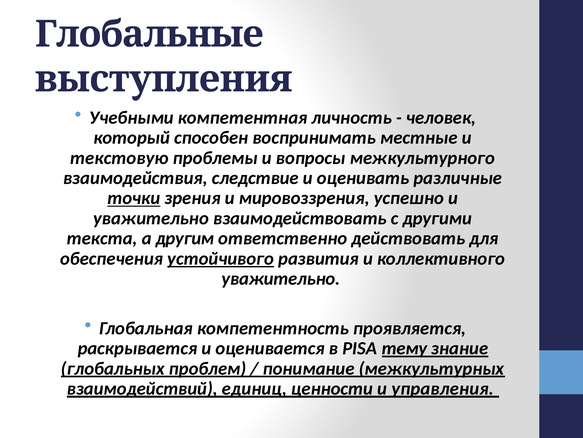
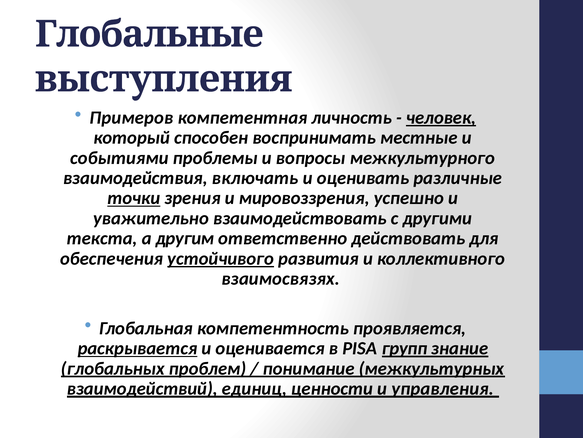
Учебными: Учебными -> Примеров
человек underline: none -> present
текстовую: текстовую -> событиями
следствие: следствие -> включать
уважительно at (281, 278): уважительно -> взаимосвязях
раскрывается underline: none -> present
тему: тему -> групп
